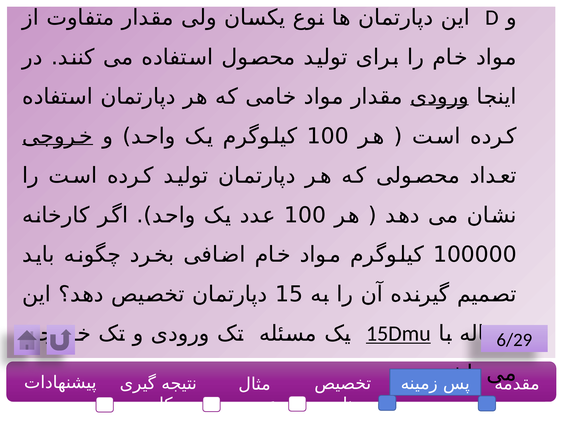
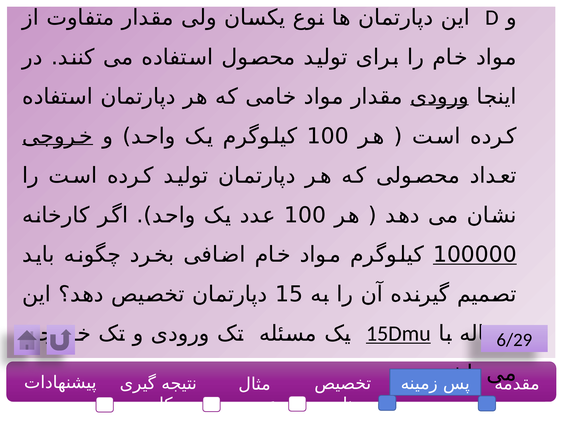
100000 underline: none -> present
